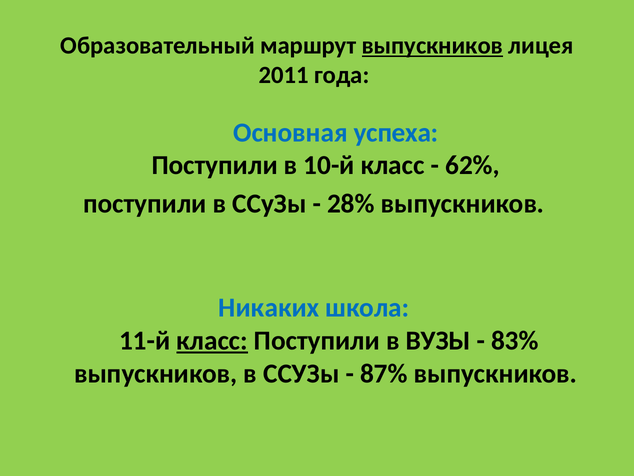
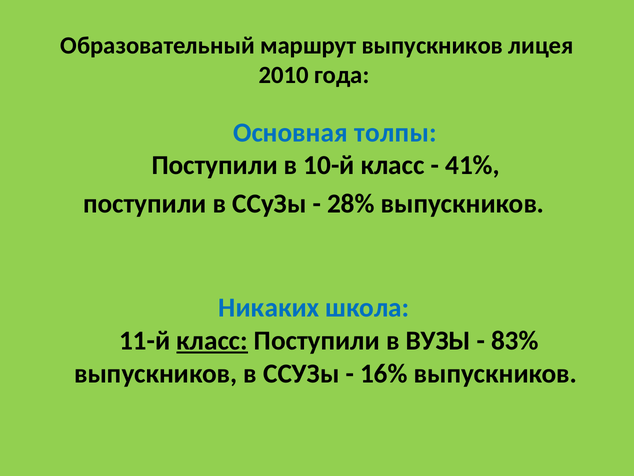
выпускников at (432, 46) underline: present -> none
2011: 2011 -> 2010
успеха: успеха -> толпы
62%: 62% -> 41%
87%: 87% -> 16%
